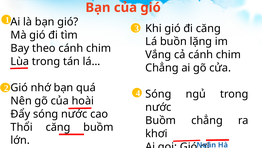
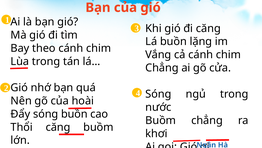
sóng nước: nước -> buồn
